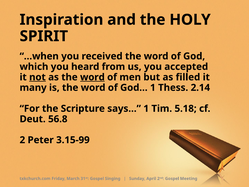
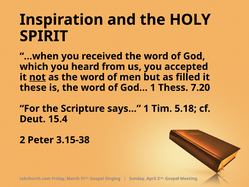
word at (92, 77) underline: present -> none
many: many -> these
2.14: 2.14 -> 7.20
56.8: 56.8 -> 15.4
3.15-99: 3.15-99 -> 3.15-38
